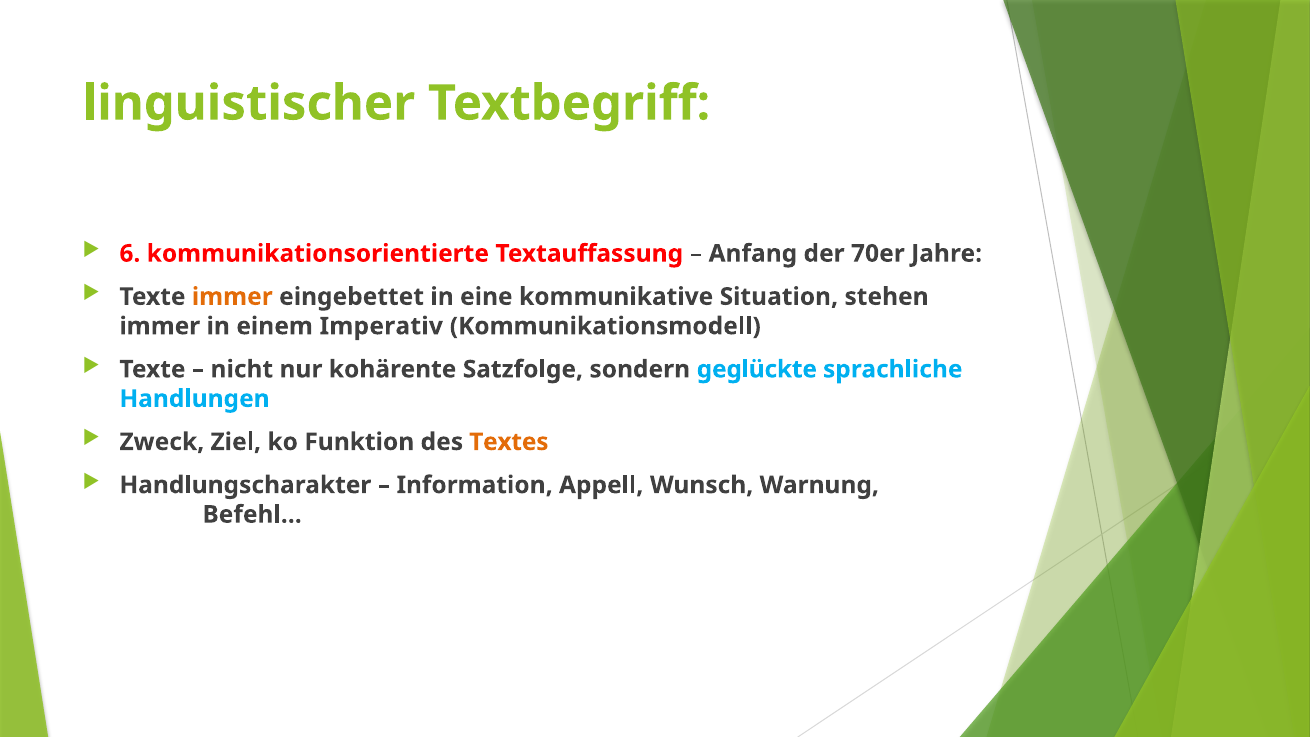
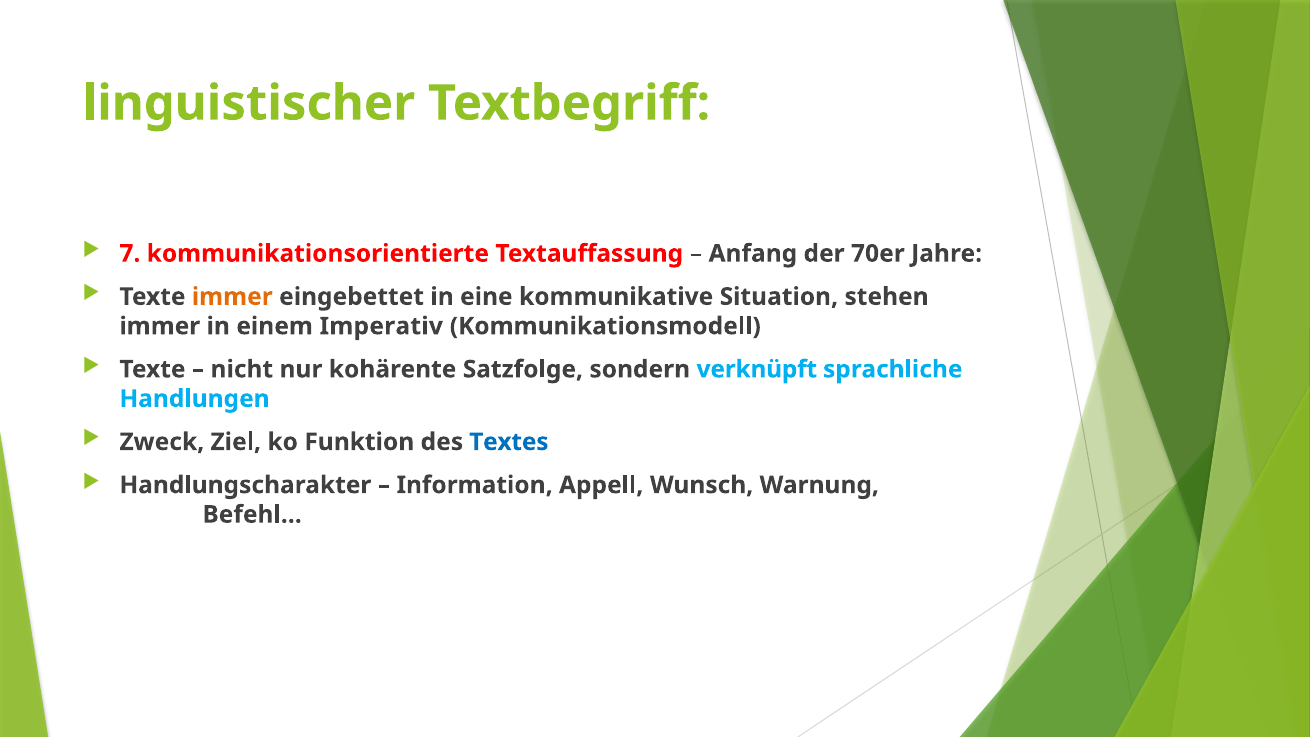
6: 6 -> 7
geglückte: geglückte -> verknüpft
Textes colour: orange -> blue
